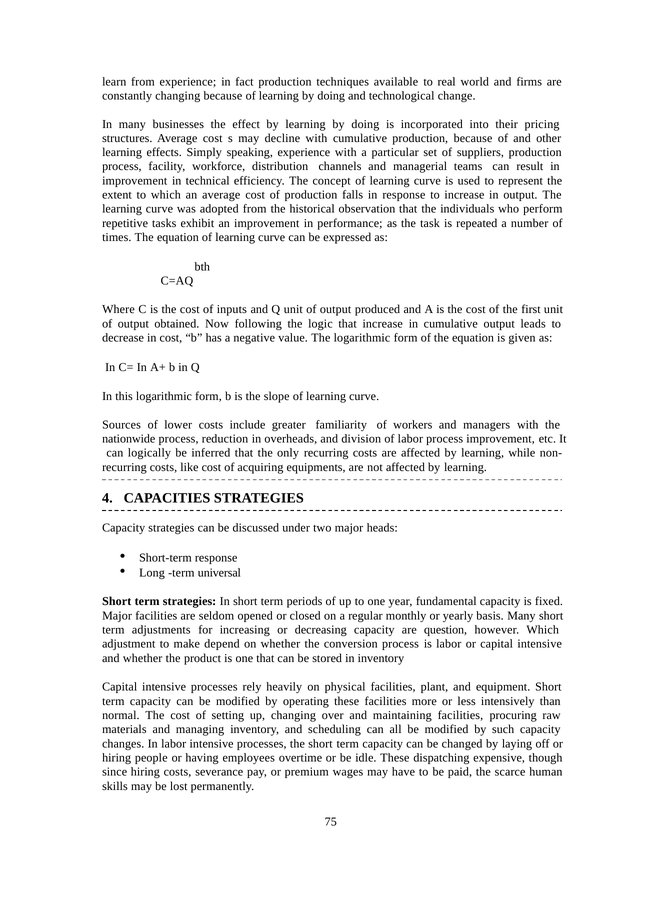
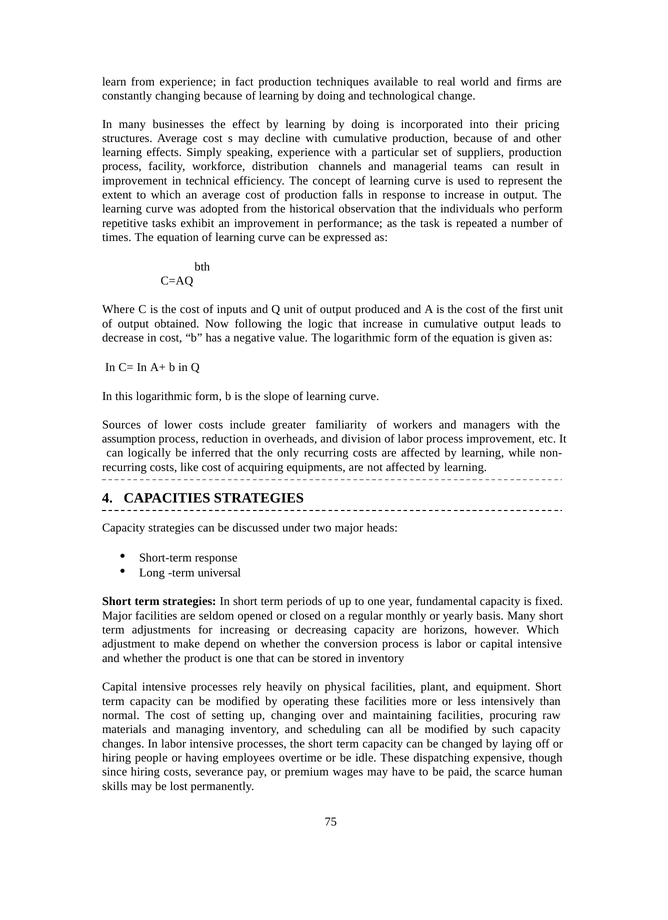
nationwide: nationwide -> assumption
question: question -> horizons
